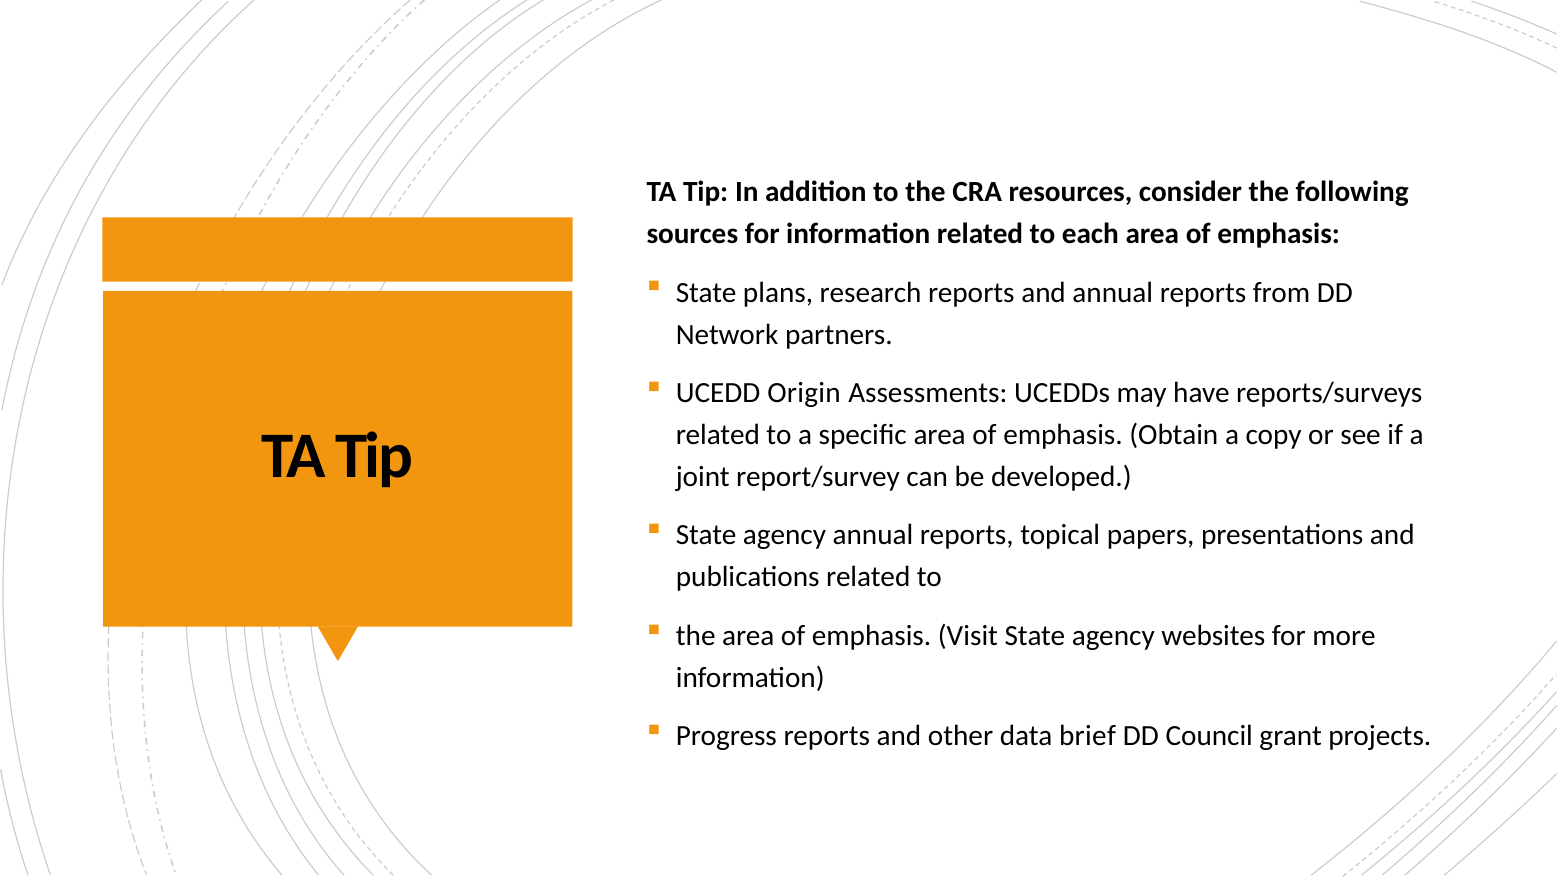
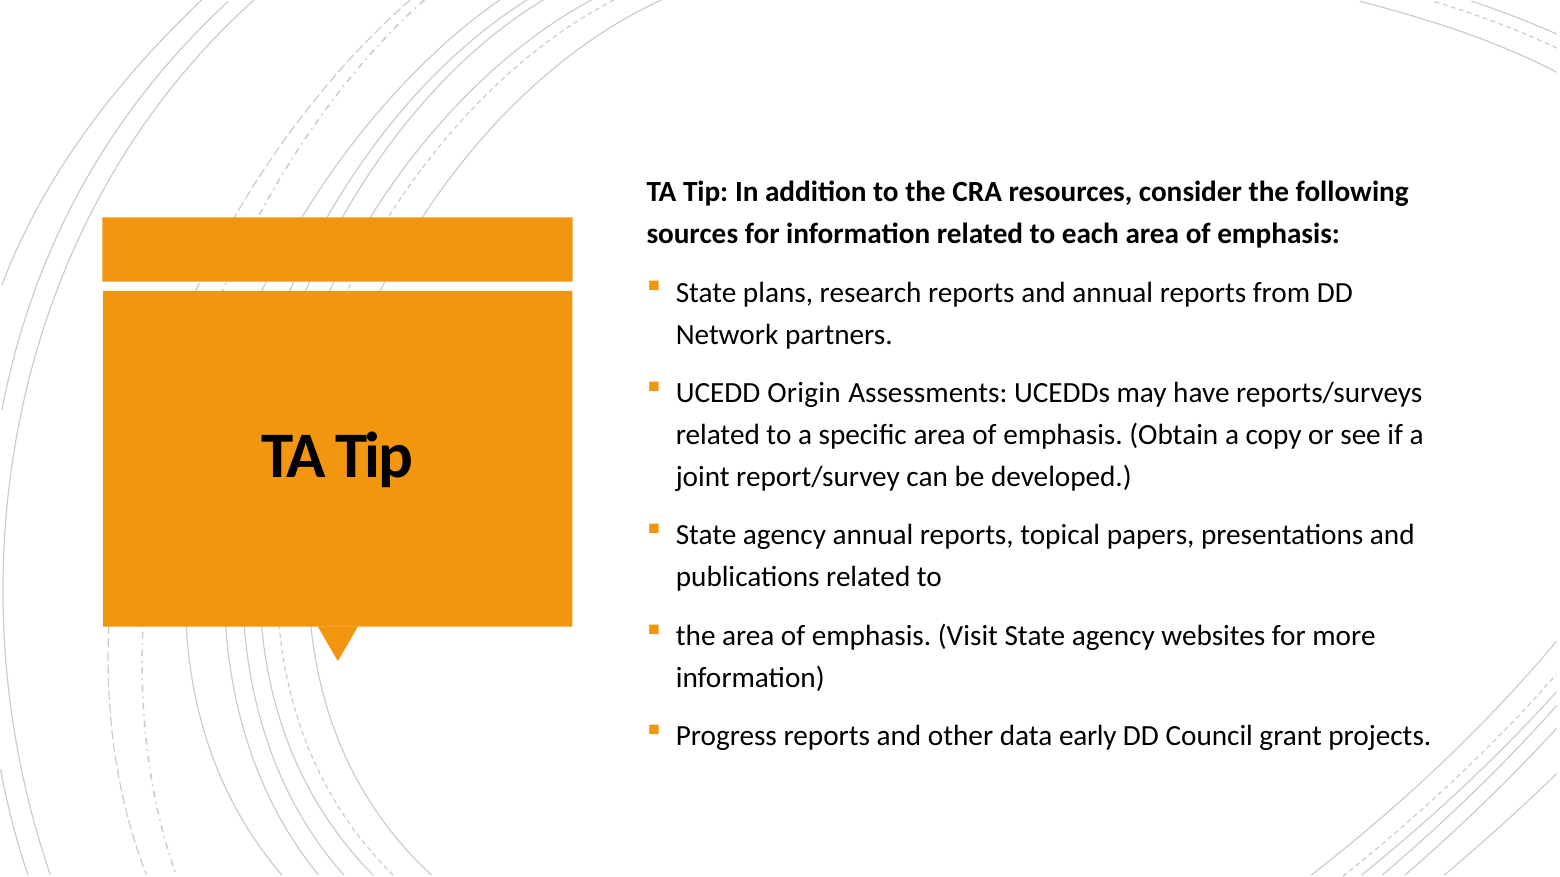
brief: brief -> early
